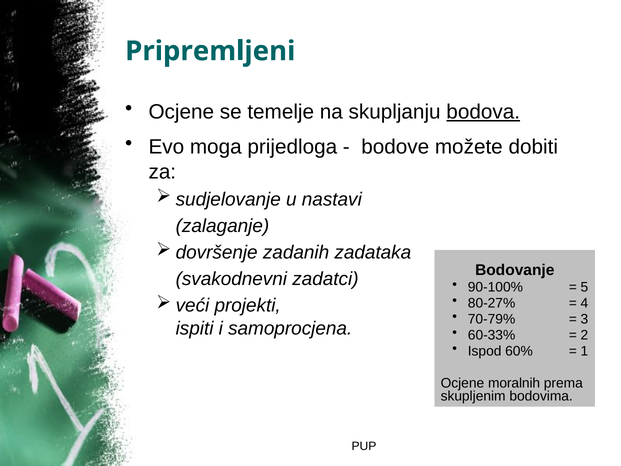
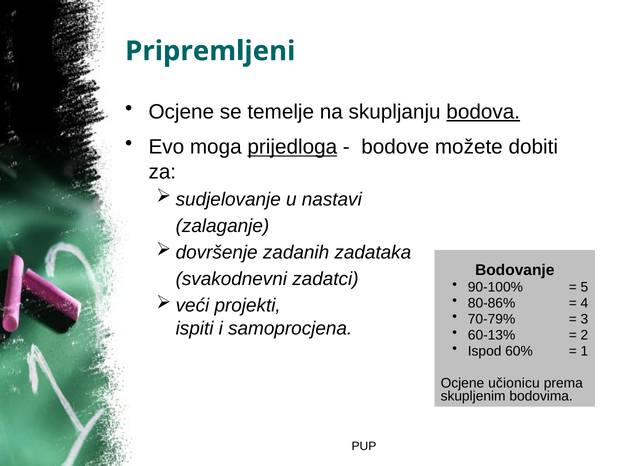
prijedloga underline: none -> present
80-27%: 80-27% -> 80-86%
60-33%: 60-33% -> 60-13%
moralnih: moralnih -> učionicu
